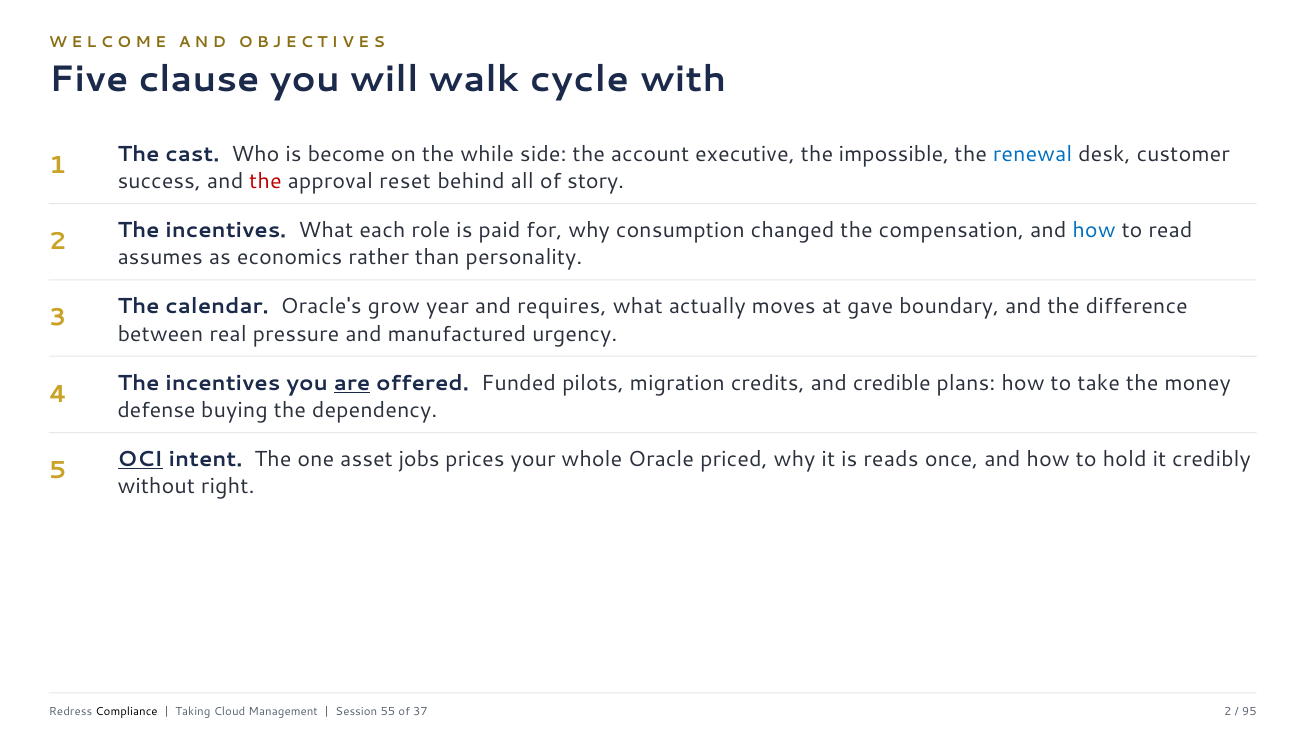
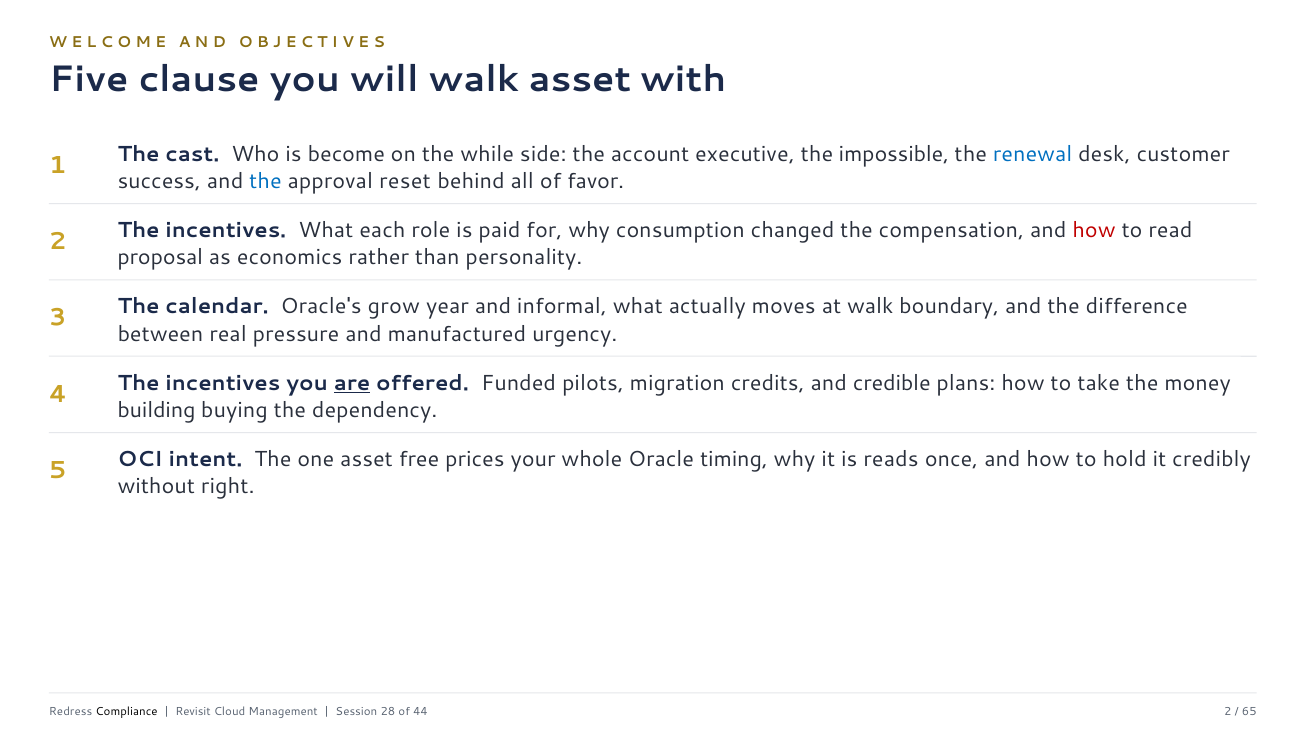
walk cycle: cycle -> asset
the at (266, 181) colour: red -> blue
story: story -> favor
how at (1094, 230) colour: blue -> red
assumes: assumes -> proposal
requires: requires -> informal
at gave: gave -> walk
defense: defense -> building
OCI underline: present -> none
jobs: jobs -> free
priced: priced -> timing
Taking: Taking -> Revisit
55: 55 -> 28
37: 37 -> 44
95: 95 -> 65
